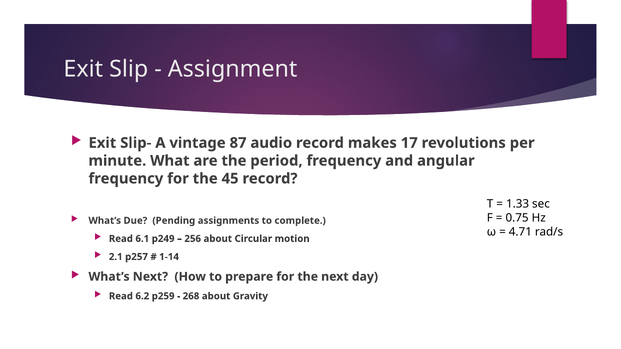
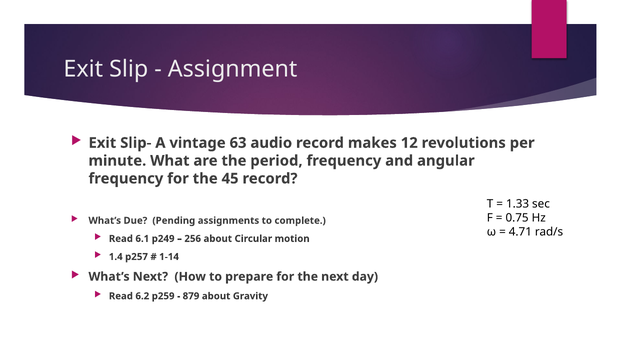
87: 87 -> 63
17: 17 -> 12
2.1: 2.1 -> 1.4
268: 268 -> 879
